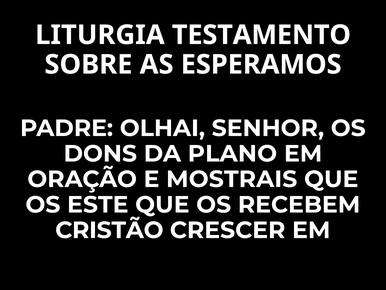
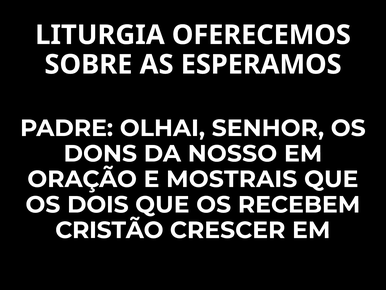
TESTAMENTO: TESTAMENTO -> OFERECEMOS
PLANO: PLANO -> NOSSO
ESTE: ESTE -> DOIS
